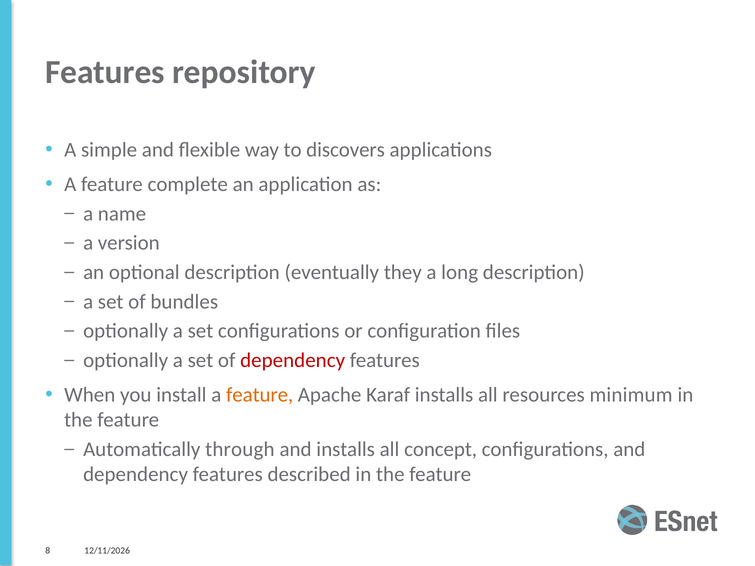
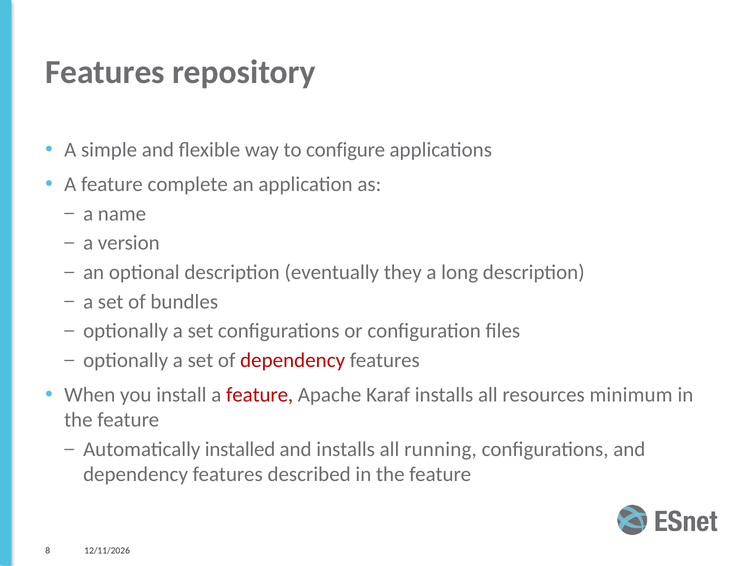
discovers: discovers -> configure
feature at (260, 395) colour: orange -> red
through: through -> installed
concept: concept -> running
